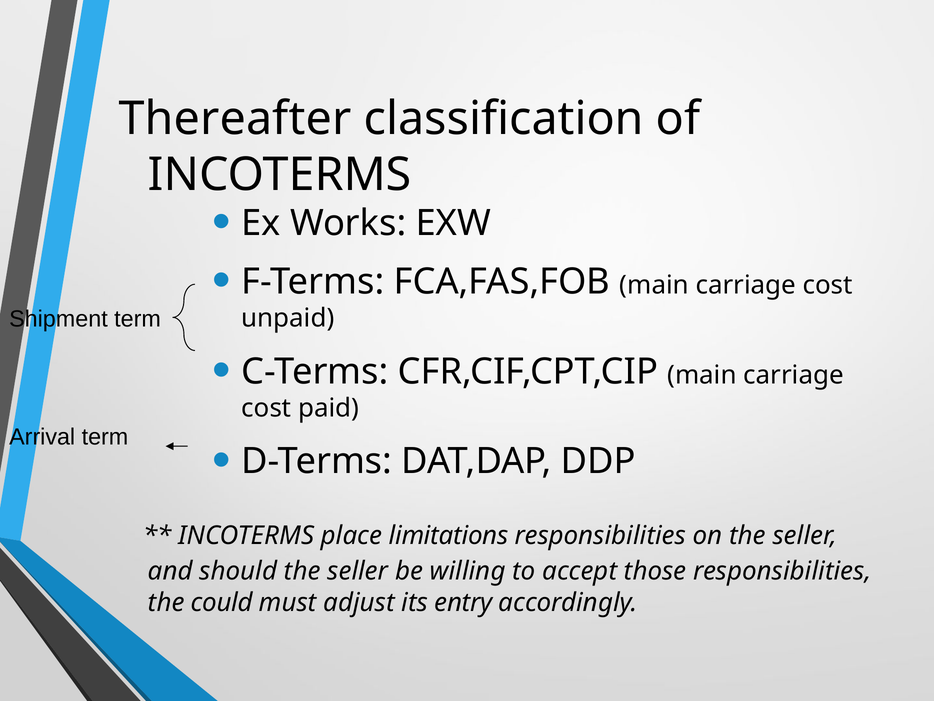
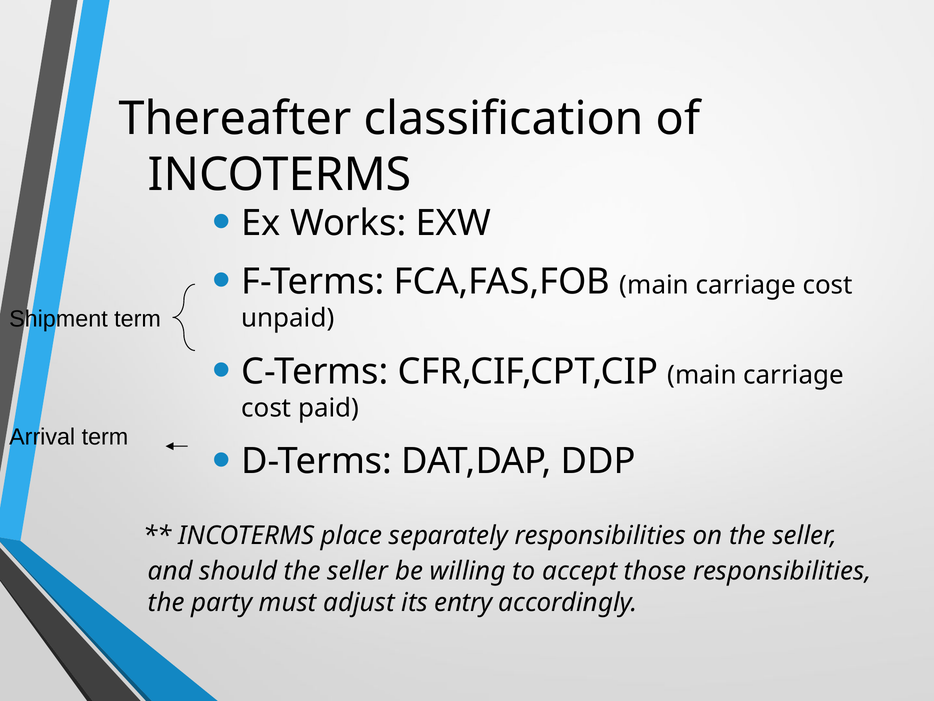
limitations: limitations -> separately
could: could -> party
